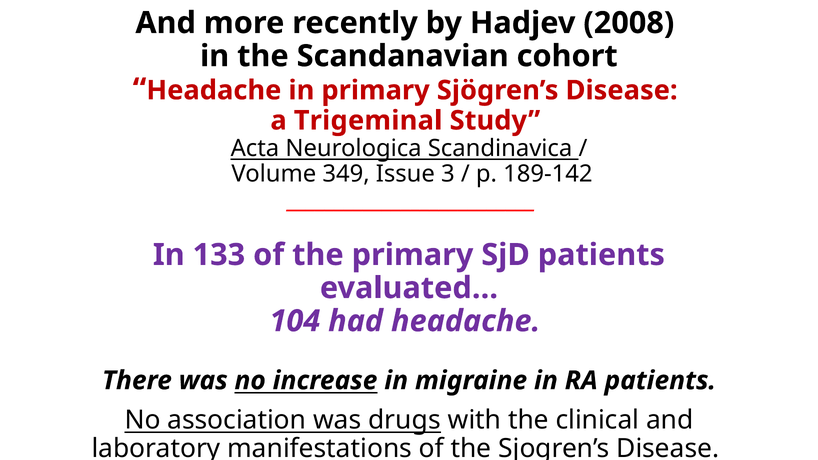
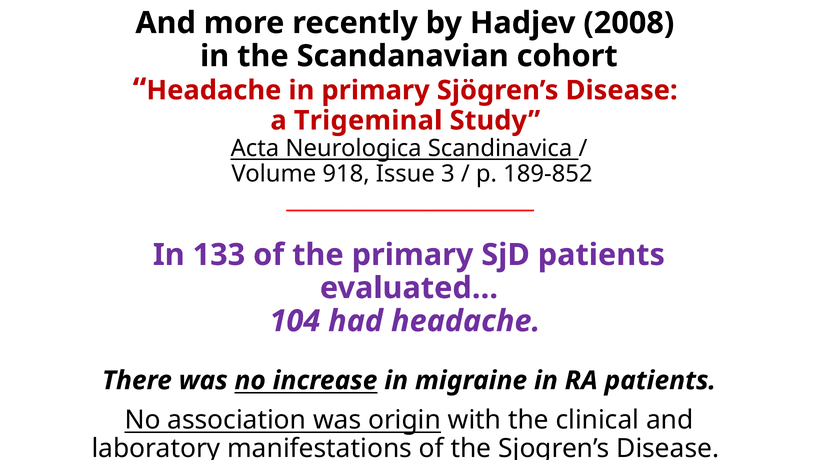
349: 349 -> 918
189-142: 189-142 -> 189-852
drugs: drugs -> origin
